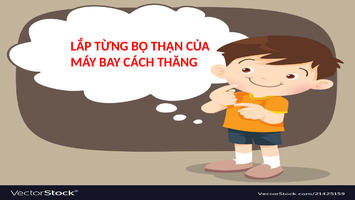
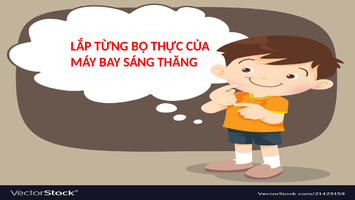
THẬN: THẬN -> THỰC
CÁCH: CÁCH -> SÁNG
